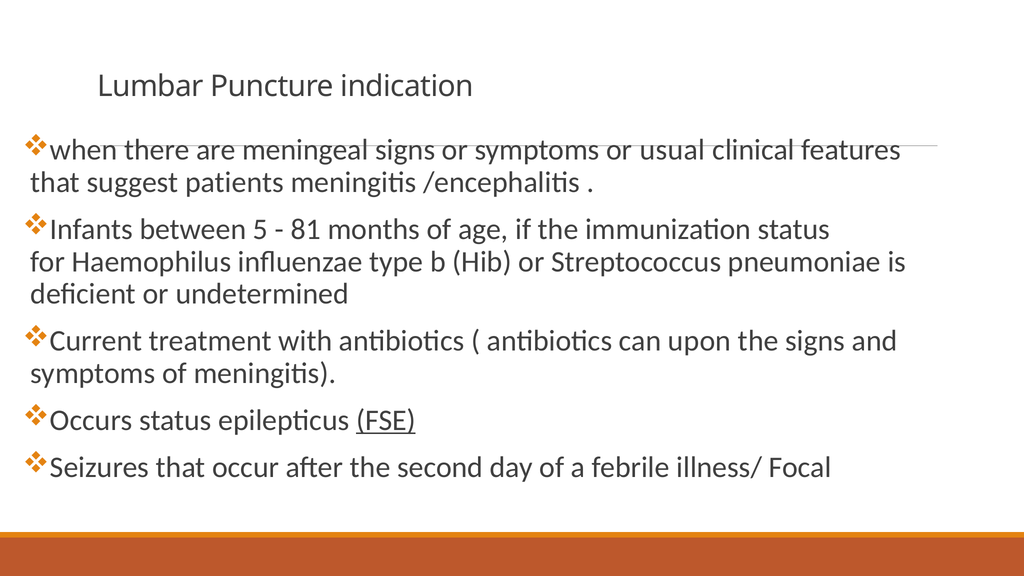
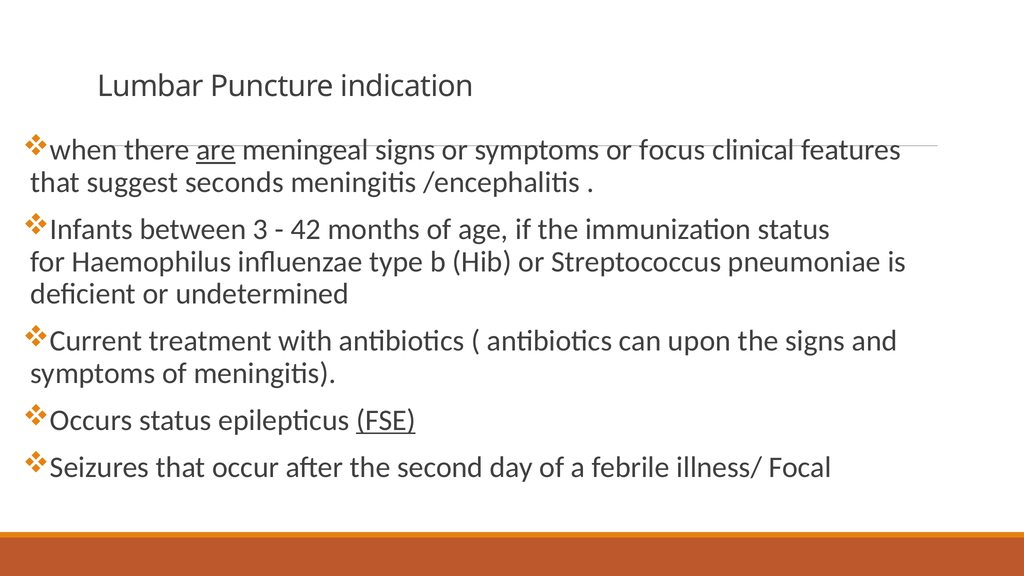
are underline: none -> present
usual: usual -> focus
patients: patients -> seconds
5: 5 -> 3
81: 81 -> 42
